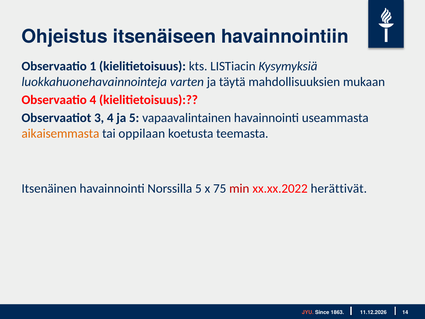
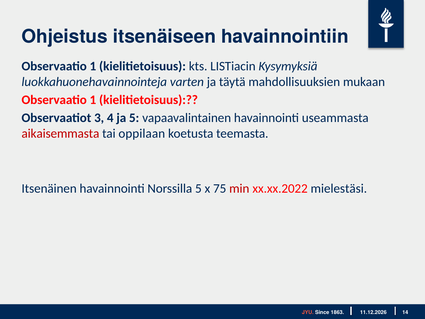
4 at (93, 100): 4 -> 1
aikaisemmasta colour: orange -> red
herättivät: herättivät -> mielestäsi
